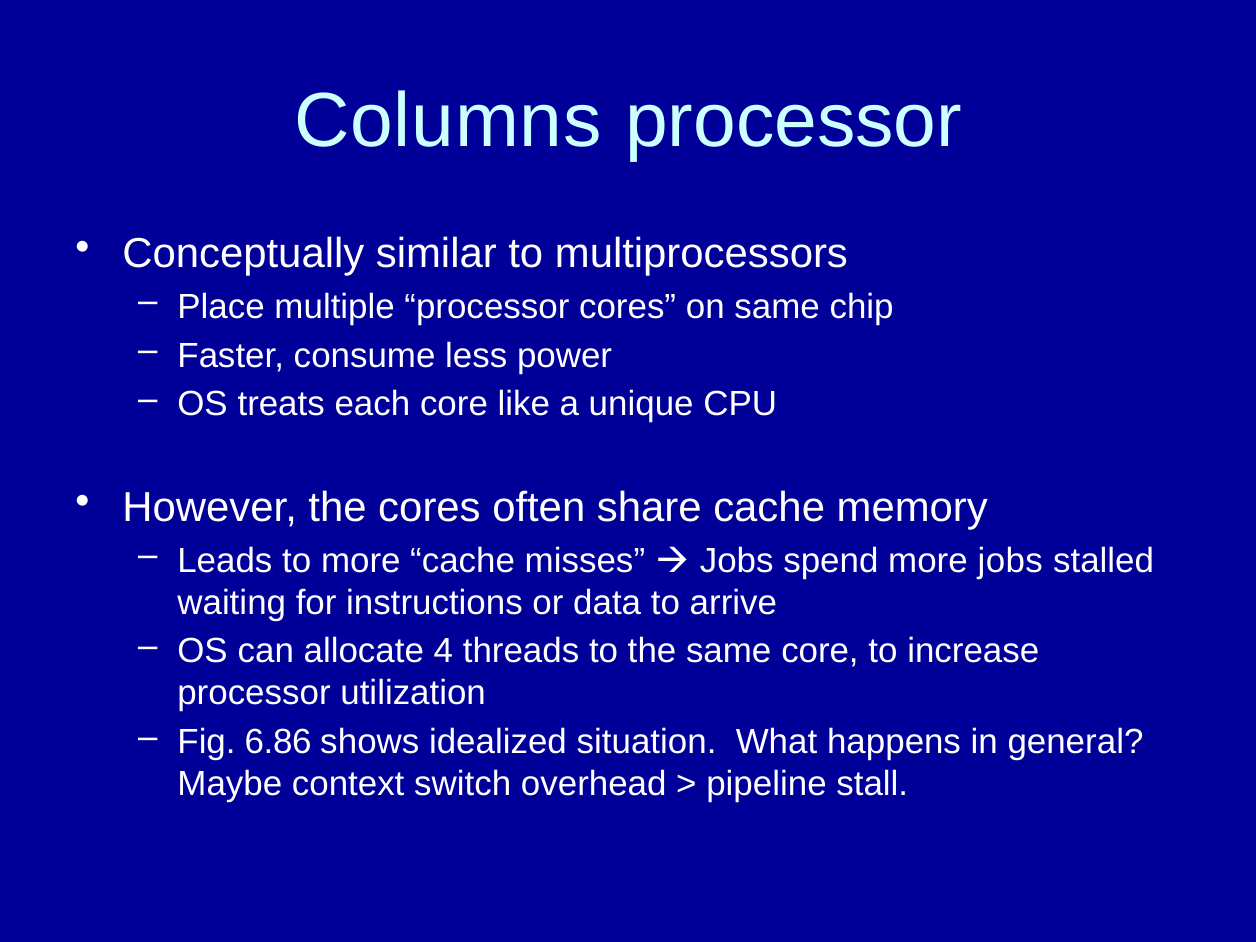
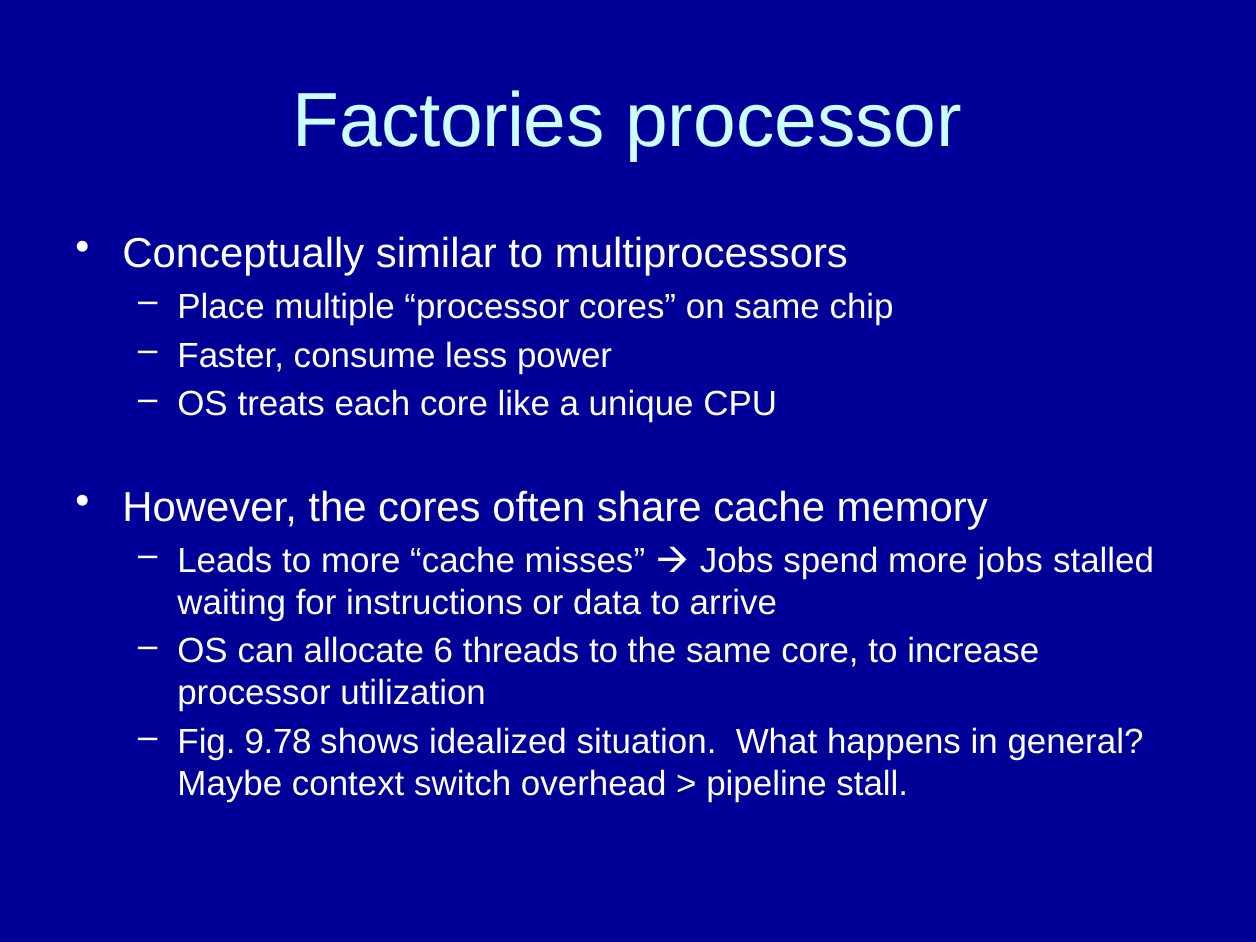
Columns: Columns -> Factories
4: 4 -> 6
6.86: 6.86 -> 9.78
